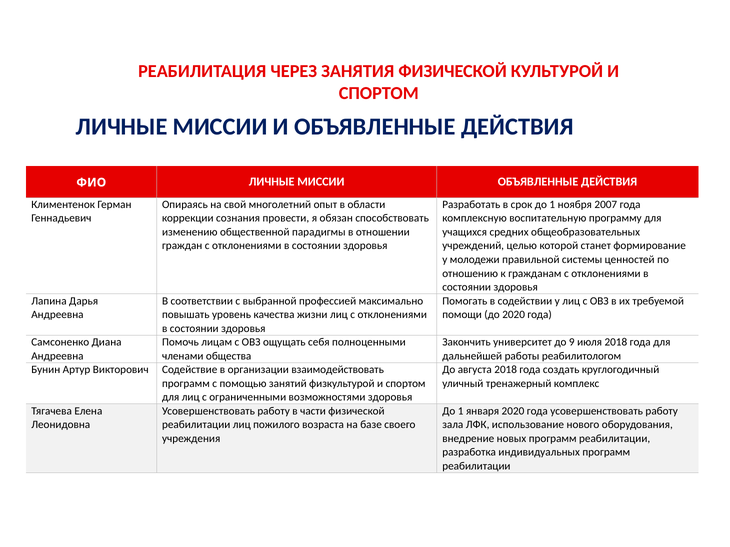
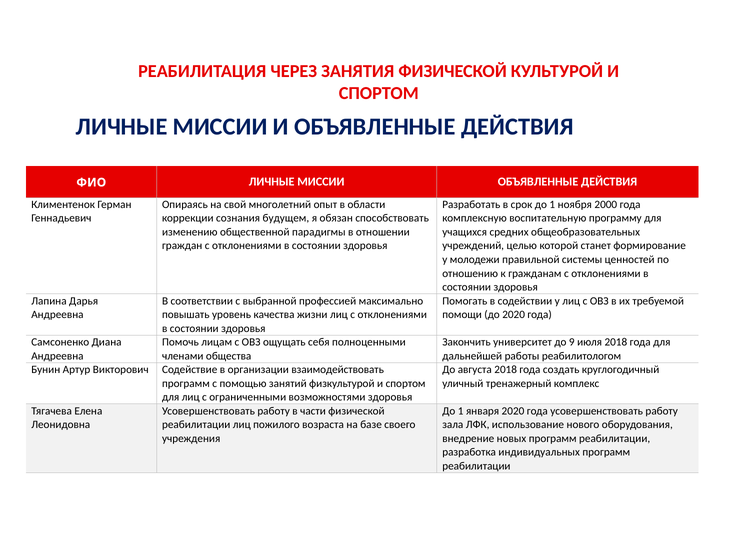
2007: 2007 -> 2000
провести: провести -> будущем
